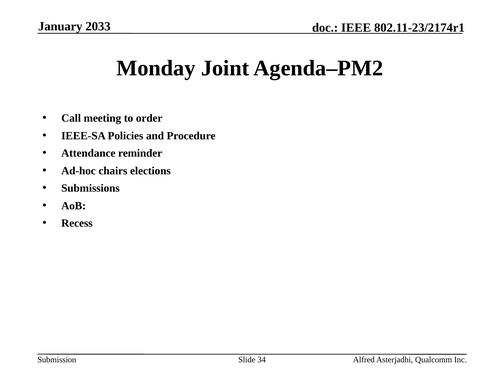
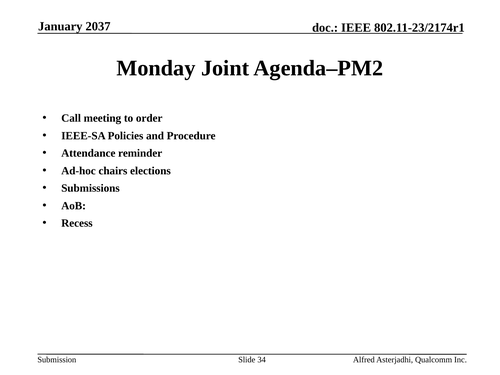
2033: 2033 -> 2037
